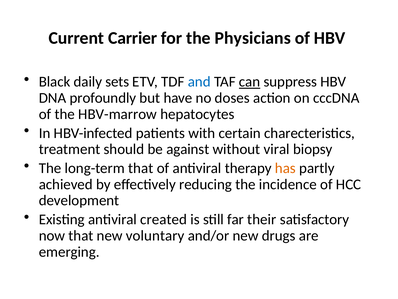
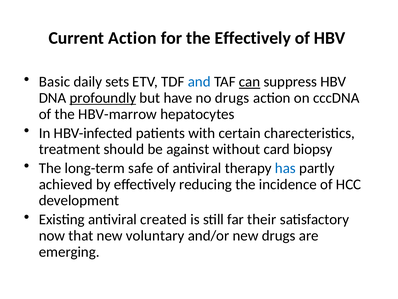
Current Carrier: Carrier -> Action
the Physicians: Physicians -> Effectively
Black: Black -> Basic
profoundly underline: none -> present
no doses: doses -> drugs
viral: viral -> card
long-term that: that -> safe
has colour: orange -> blue
